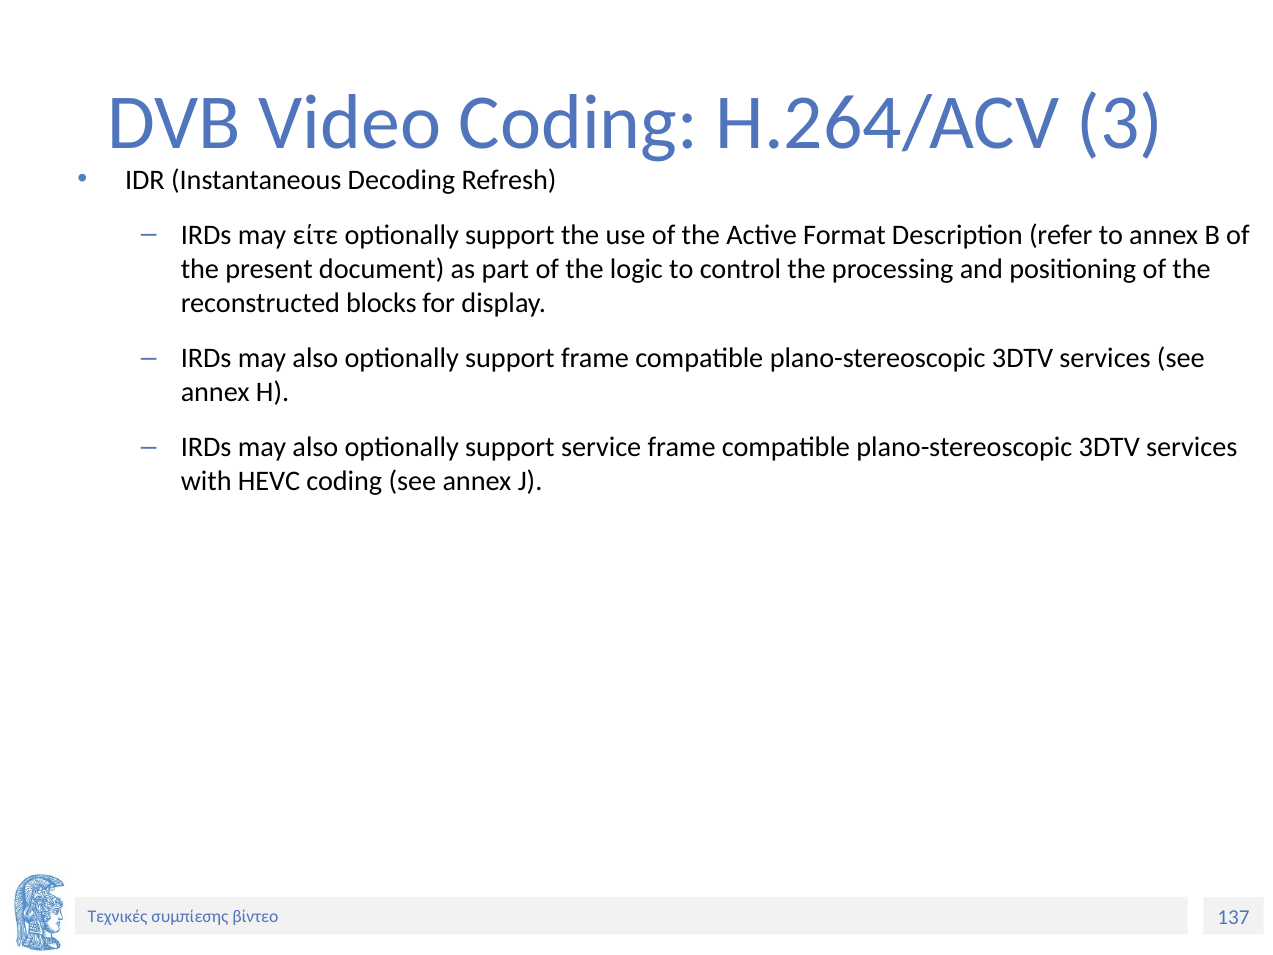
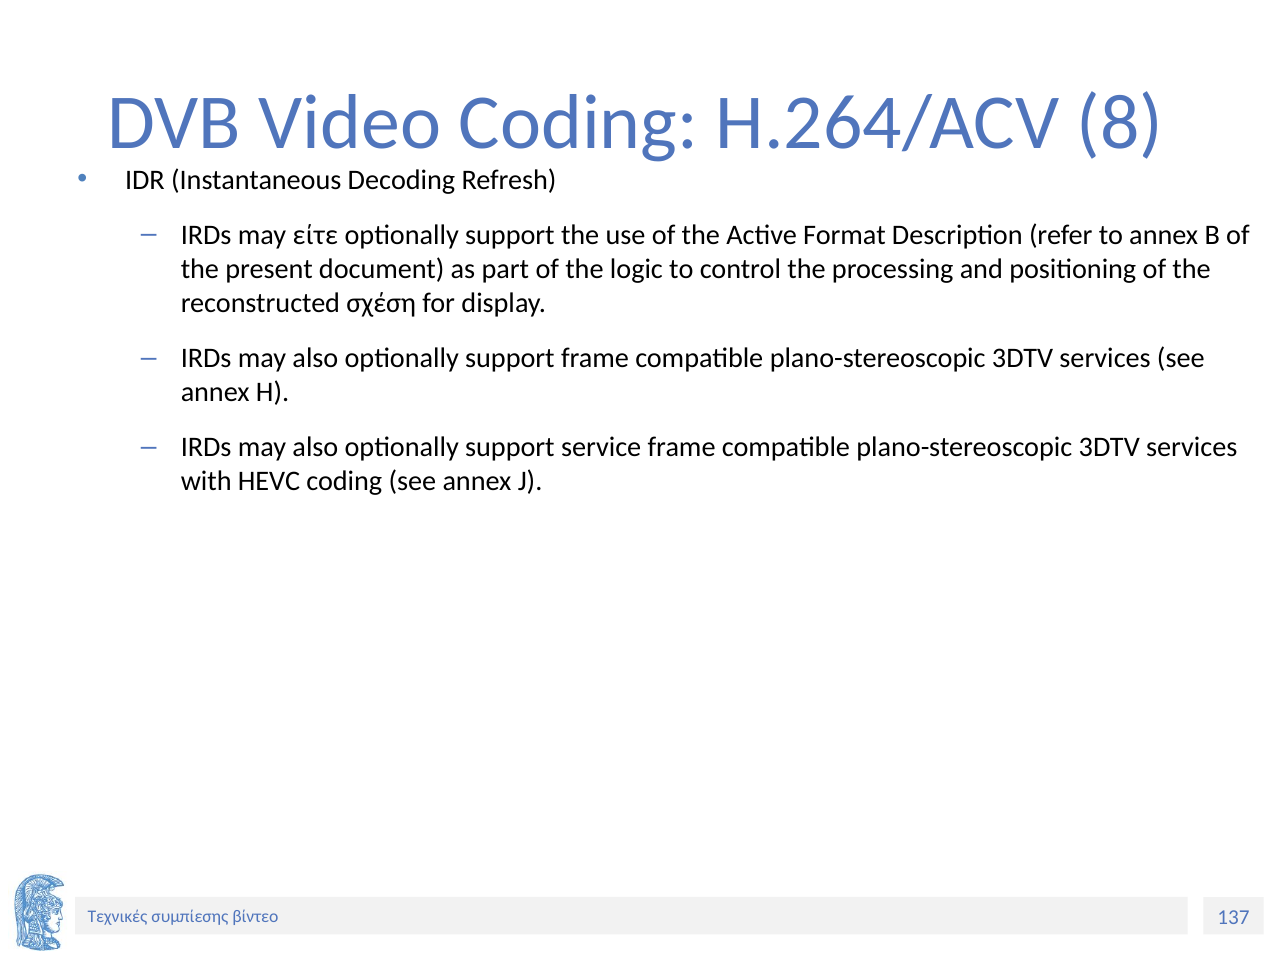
3: 3 -> 8
blocks: blocks -> σχέση
